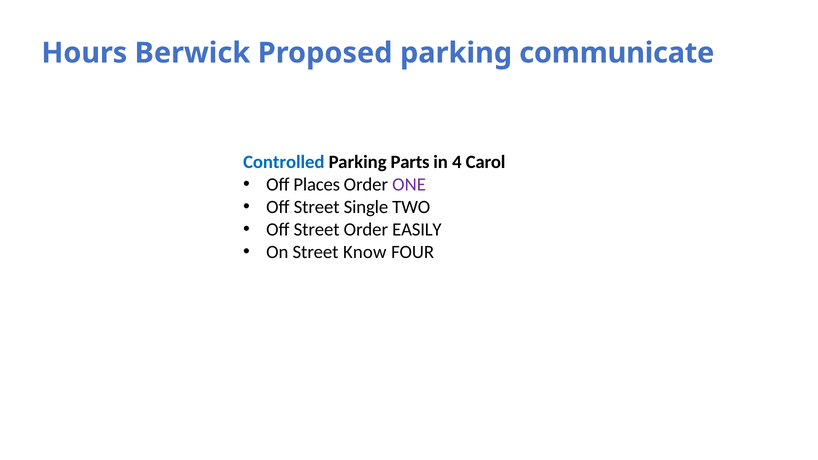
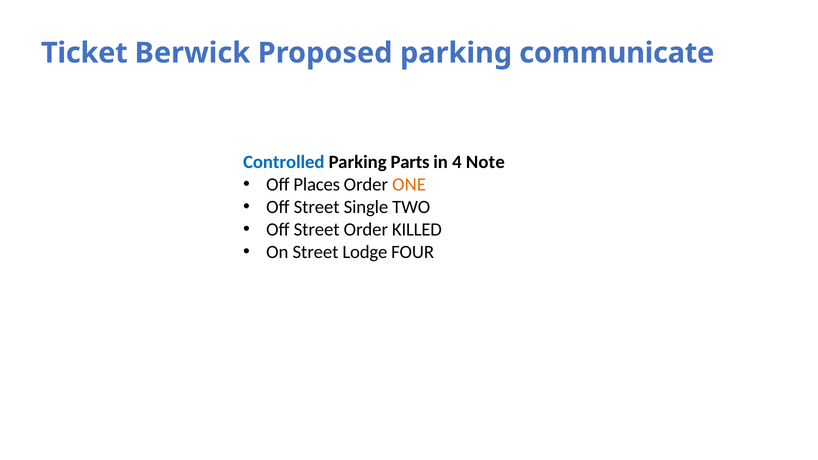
Hours: Hours -> Ticket
Carol: Carol -> Note
ONE colour: purple -> orange
EASILY: EASILY -> KILLED
Know: Know -> Lodge
